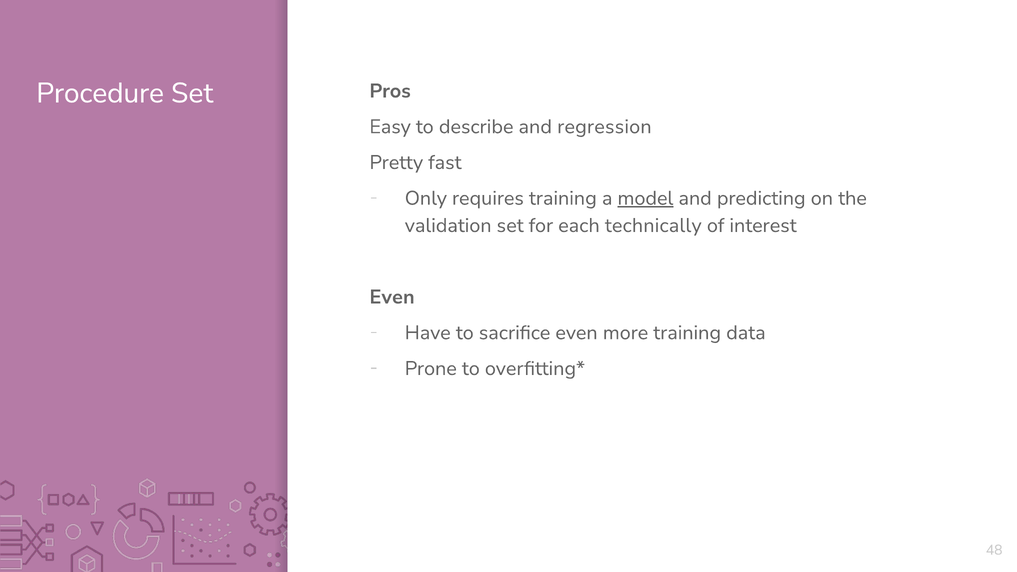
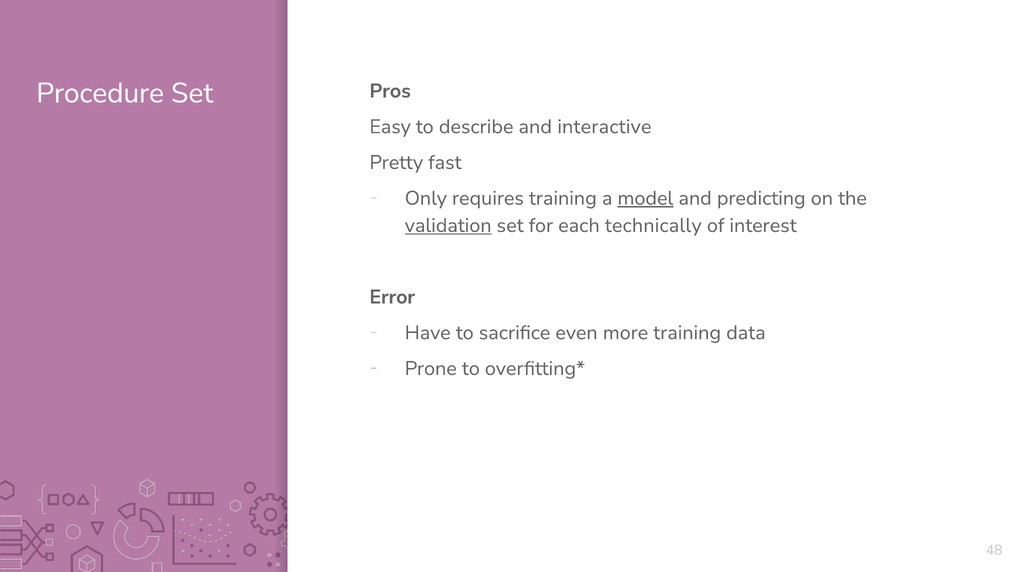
regression: regression -> interactive
validation underline: none -> present
Even at (392, 297): Even -> Error
